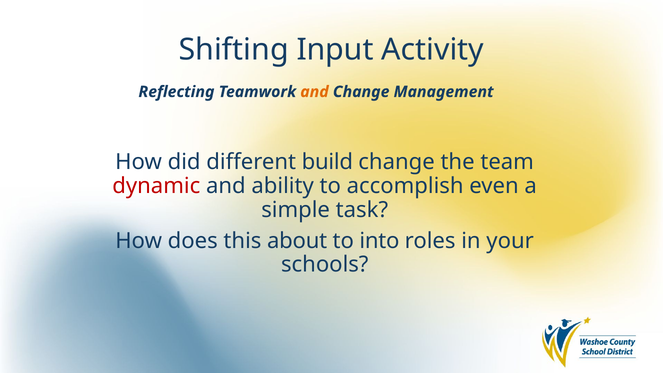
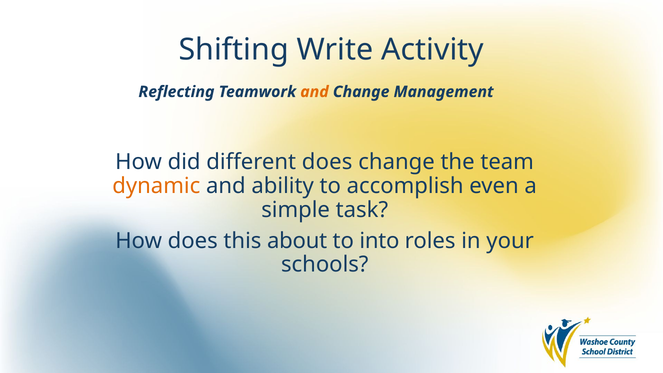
Input: Input -> Write
different build: build -> does
dynamic colour: red -> orange
